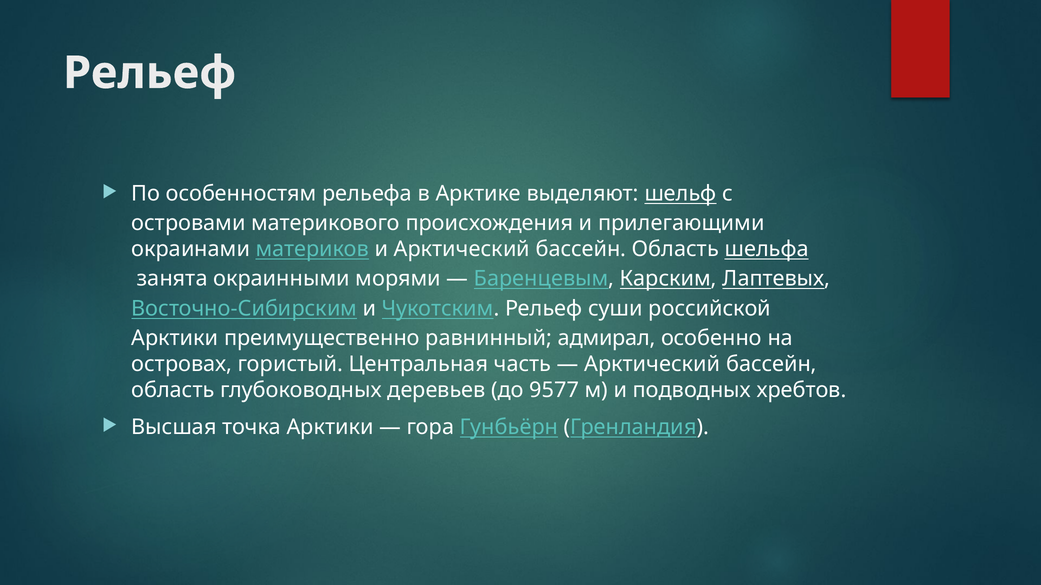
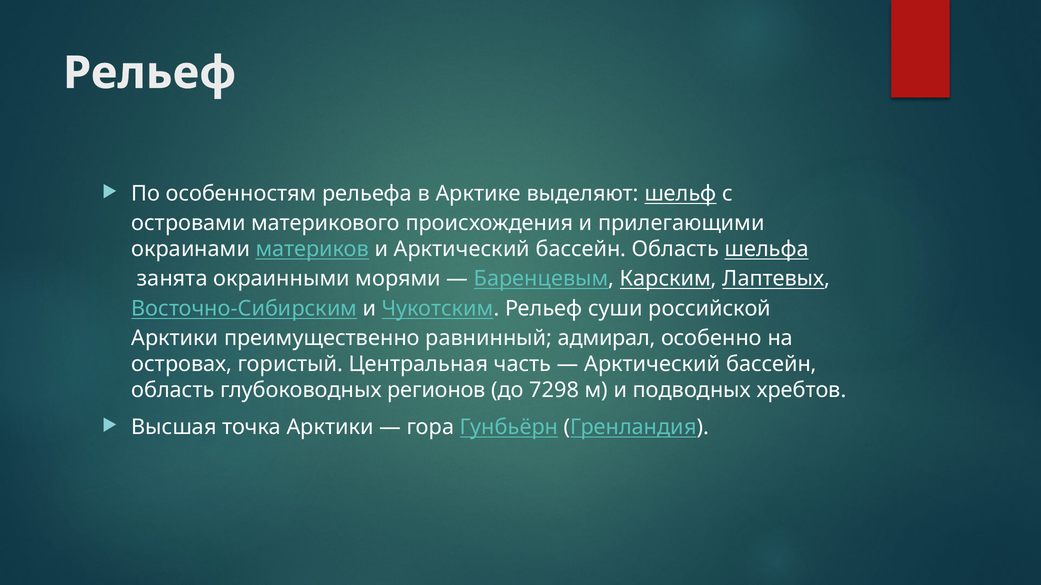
деревьев: деревьев -> регионов
9577: 9577 -> 7298
